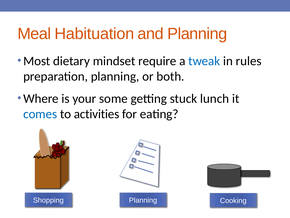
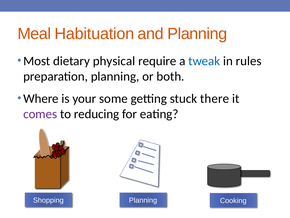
mindset: mindset -> physical
lunch: lunch -> there
comes colour: blue -> purple
activities: activities -> reducing
